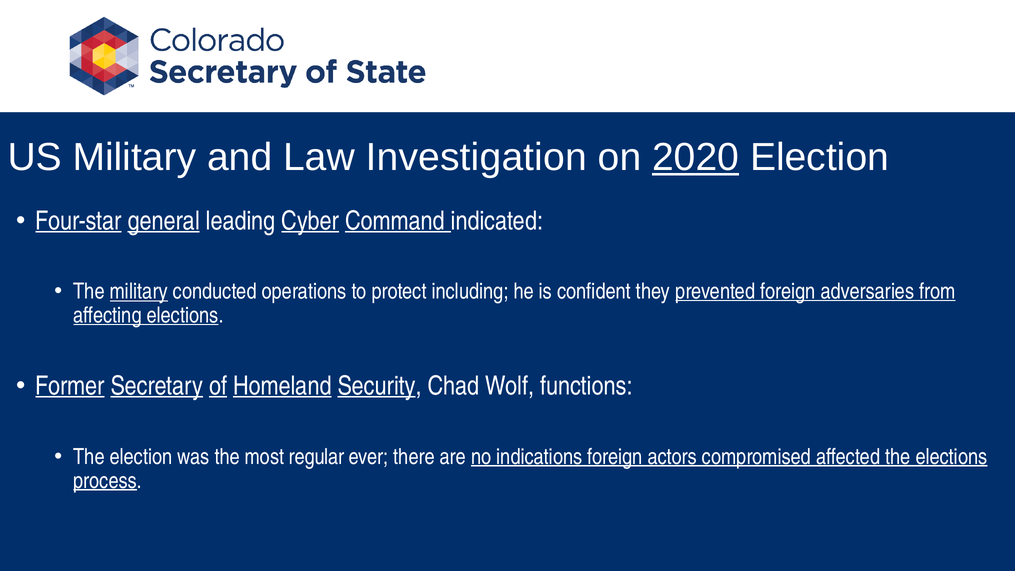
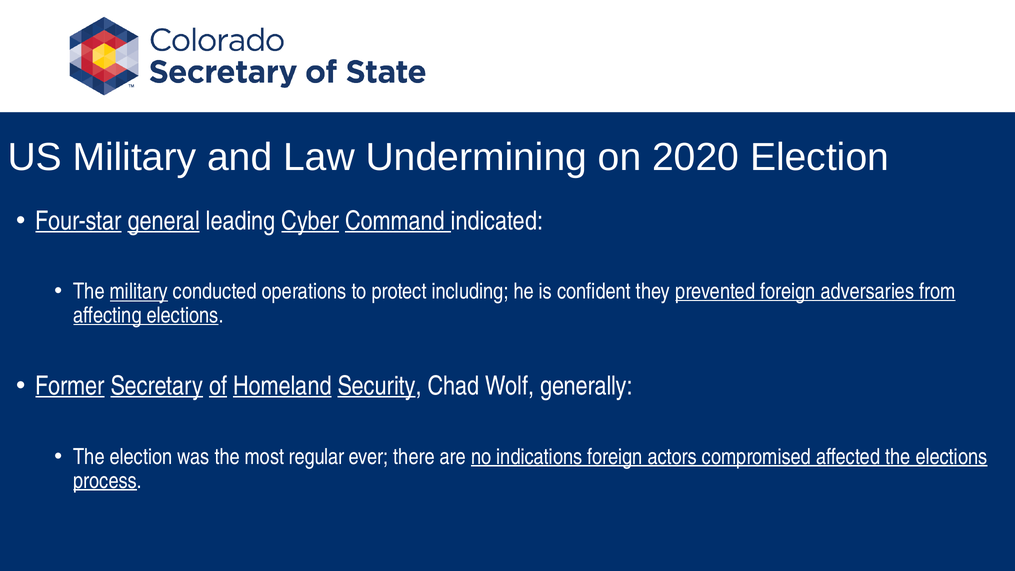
Investigation: Investigation -> Undermining
2020 underline: present -> none
functions: functions -> generally
